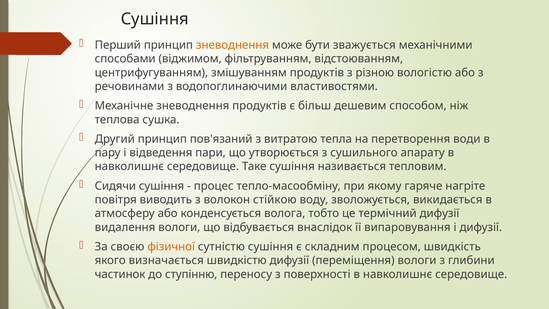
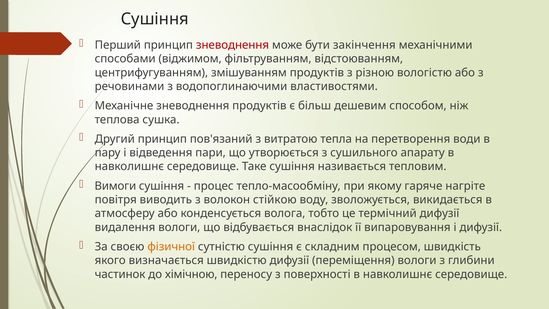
зневоднення at (232, 45) colour: orange -> red
зважується: зважується -> закінчення
Сидячи: Сидячи -> Вимоги
ступінню: ступінню -> хімічною
